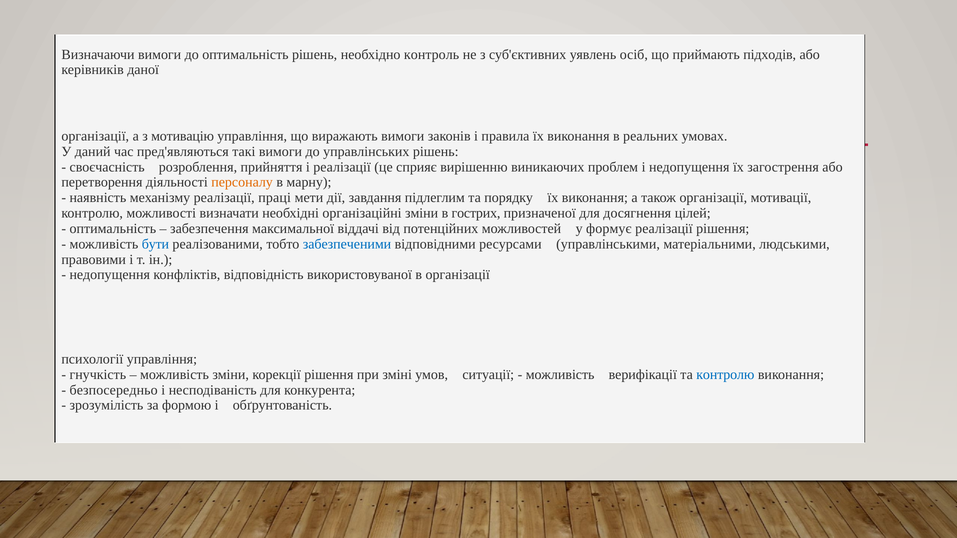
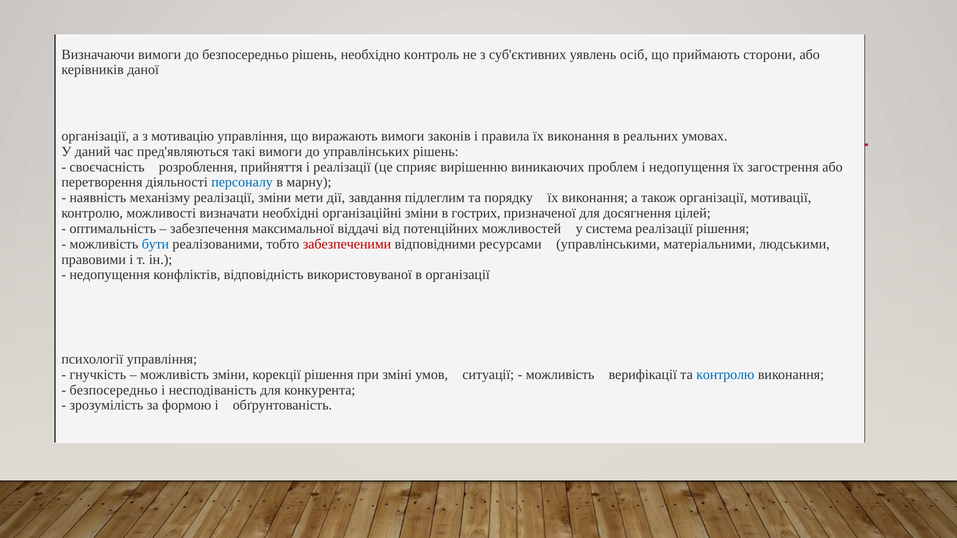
до оптимальність: оптимальність -> безпосередньо
підходів: підходів -> сторони
персоналу colour: orange -> blue
реалізації праці: праці -> зміни
формує: формує -> система
забезпеченими colour: blue -> red
